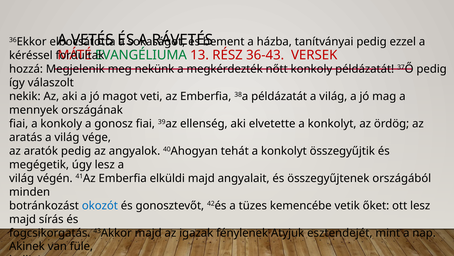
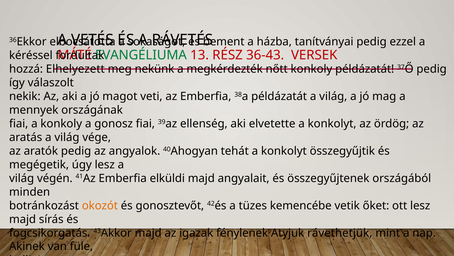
Megjelenik: Megjelenik -> Elhelyezett
okozót colour: blue -> orange
esztendejét: esztendejét -> rávethetjük
